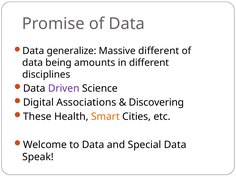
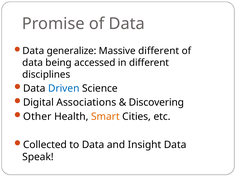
amounts: amounts -> accessed
Driven colour: purple -> blue
These: These -> Other
Welcome: Welcome -> Collected
Special: Special -> Insight
